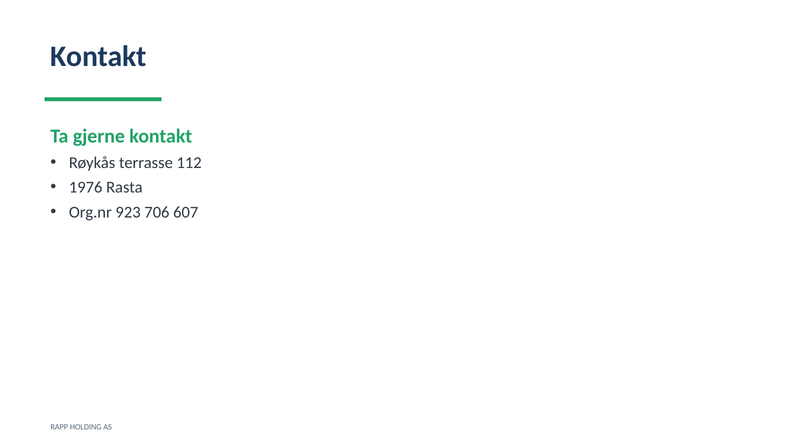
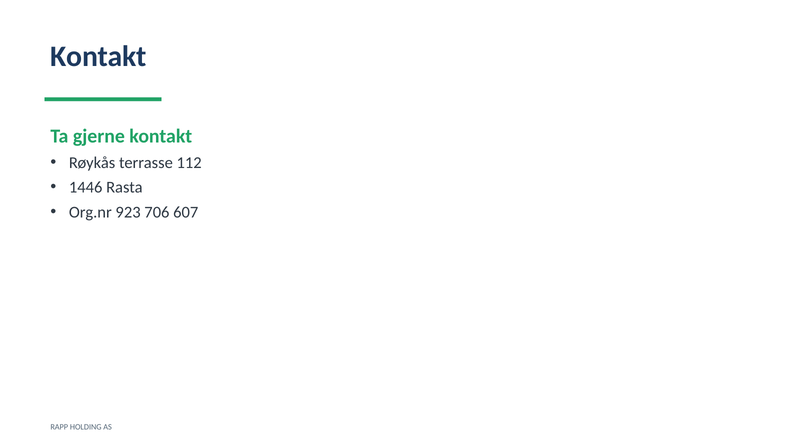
1976: 1976 -> 1446
